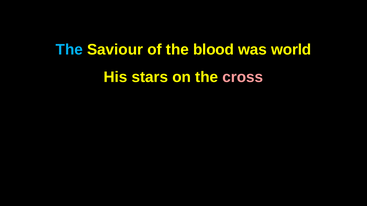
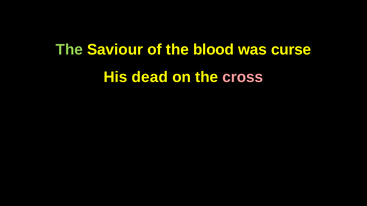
The at (69, 50) colour: light blue -> light green
world: world -> curse
stars: stars -> dead
